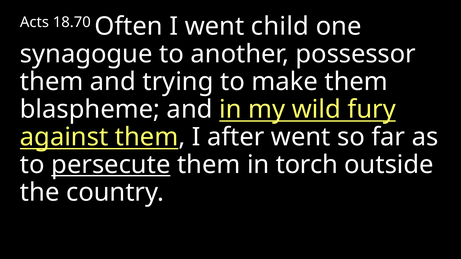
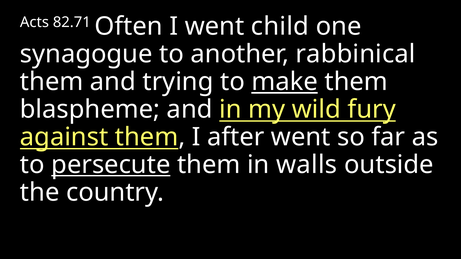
18.70: 18.70 -> 82.71
possessor: possessor -> rabbinical
make underline: none -> present
torch: torch -> walls
